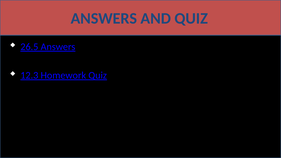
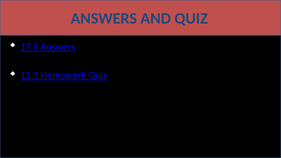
26.5: 26.5 -> 17.3
